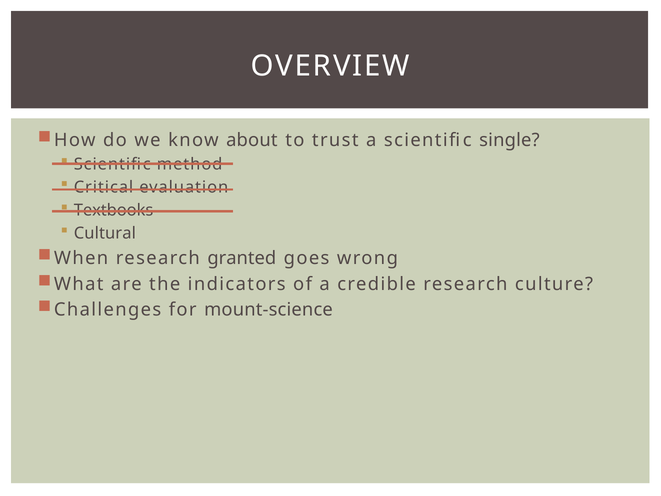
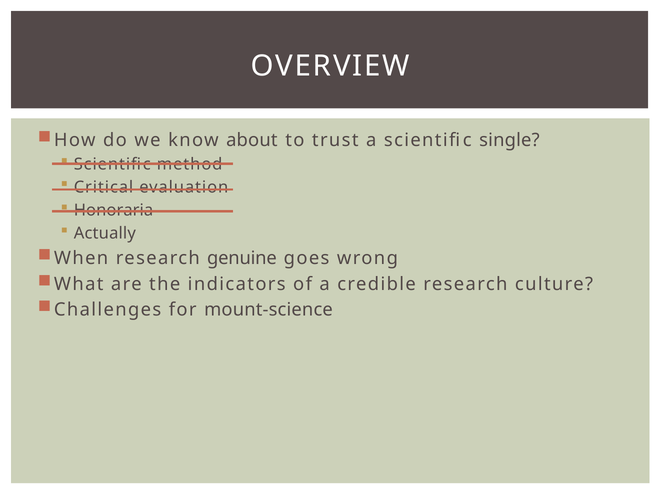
Textbooks: Textbooks -> Honoraria
Cultural: Cultural -> Actually
granted: granted -> genuine
